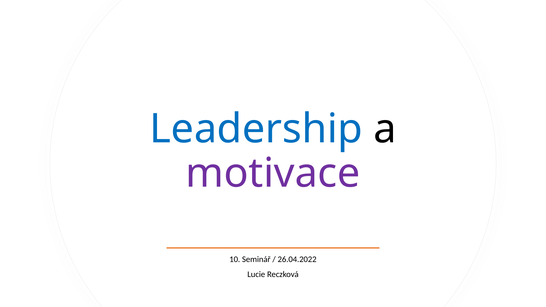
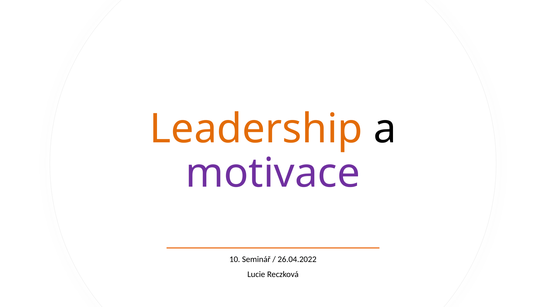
Leadership colour: blue -> orange
